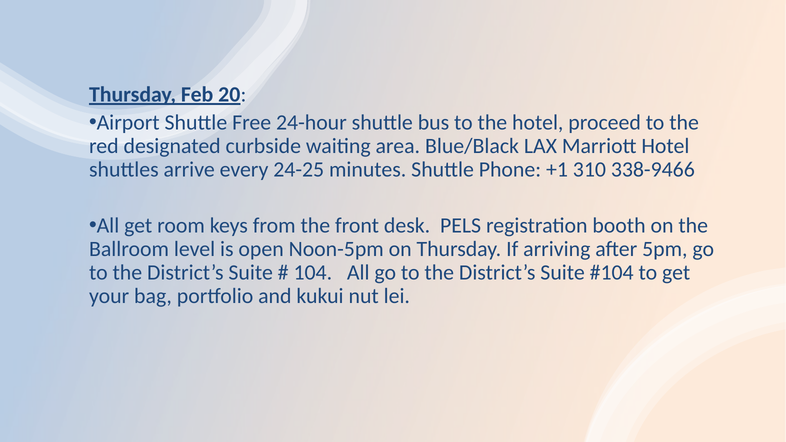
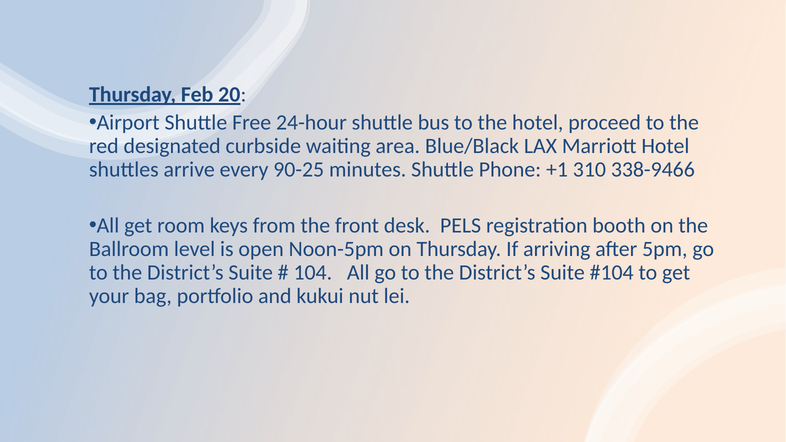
24-25: 24-25 -> 90-25
